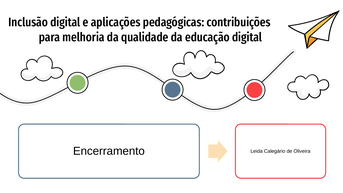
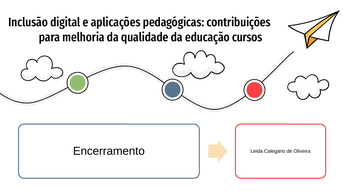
educação digital: digital -> cursos
